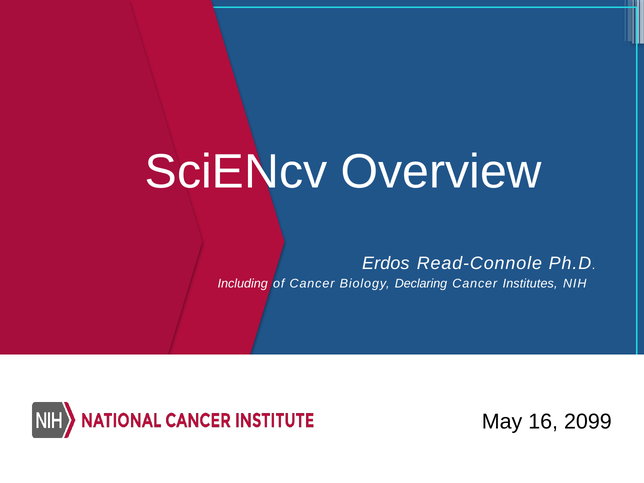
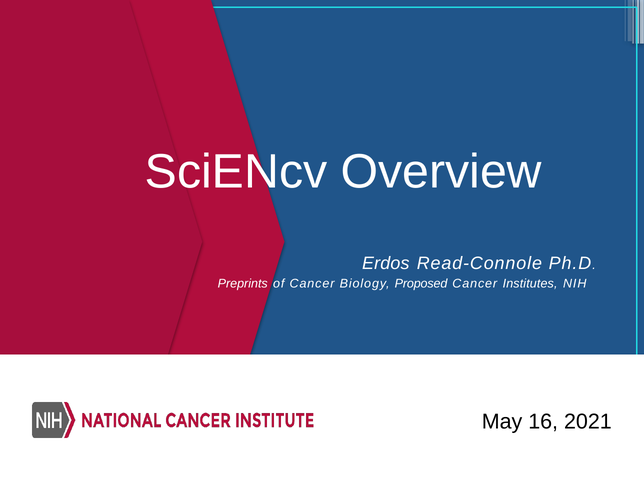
Including: Including -> Preprints
Declaring: Declaring -> Proposed
2099: 2099 -> 2021
